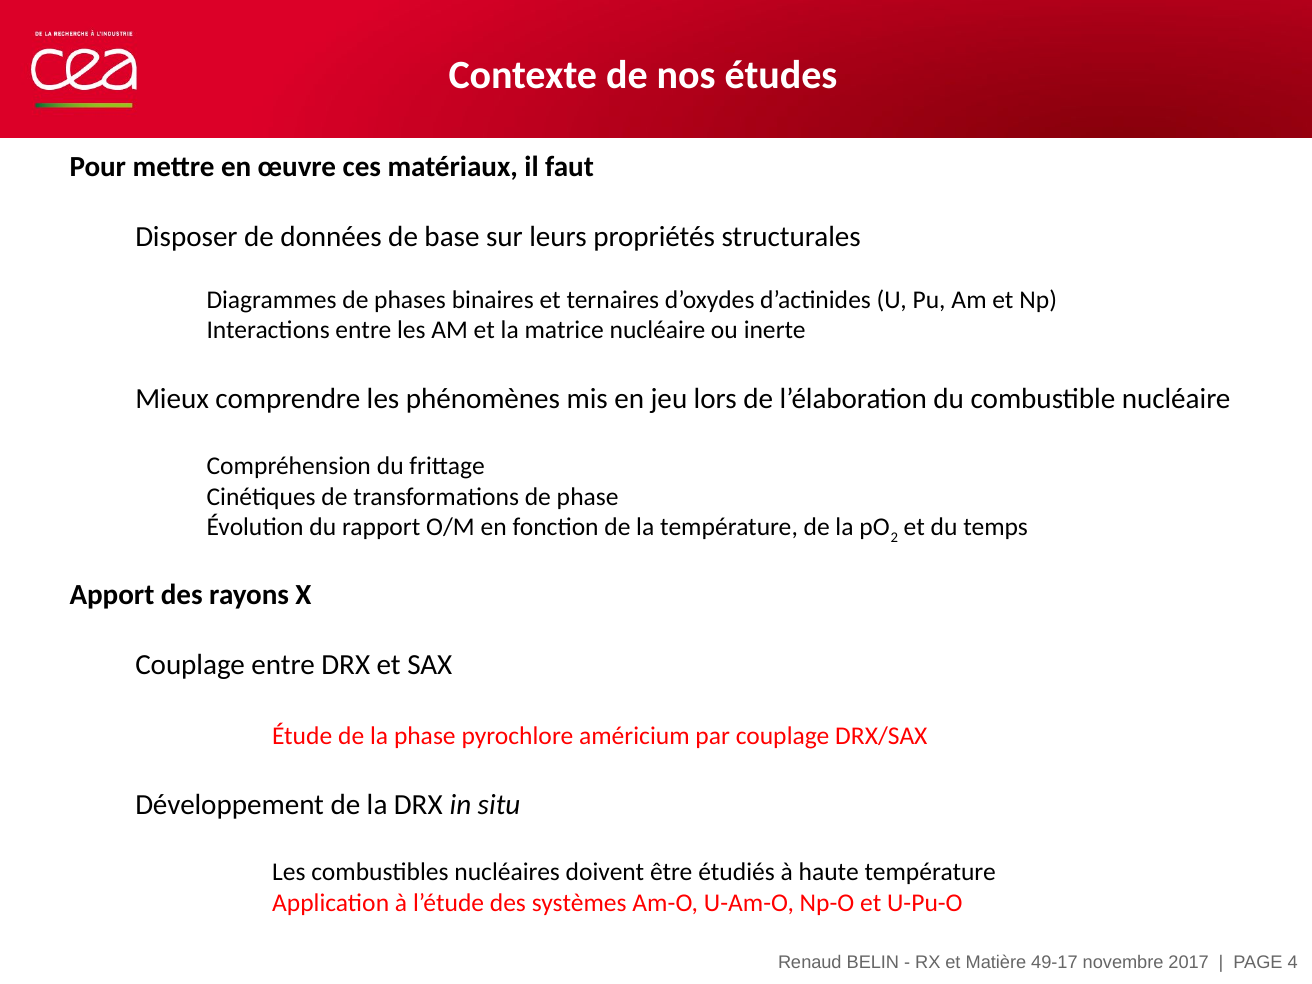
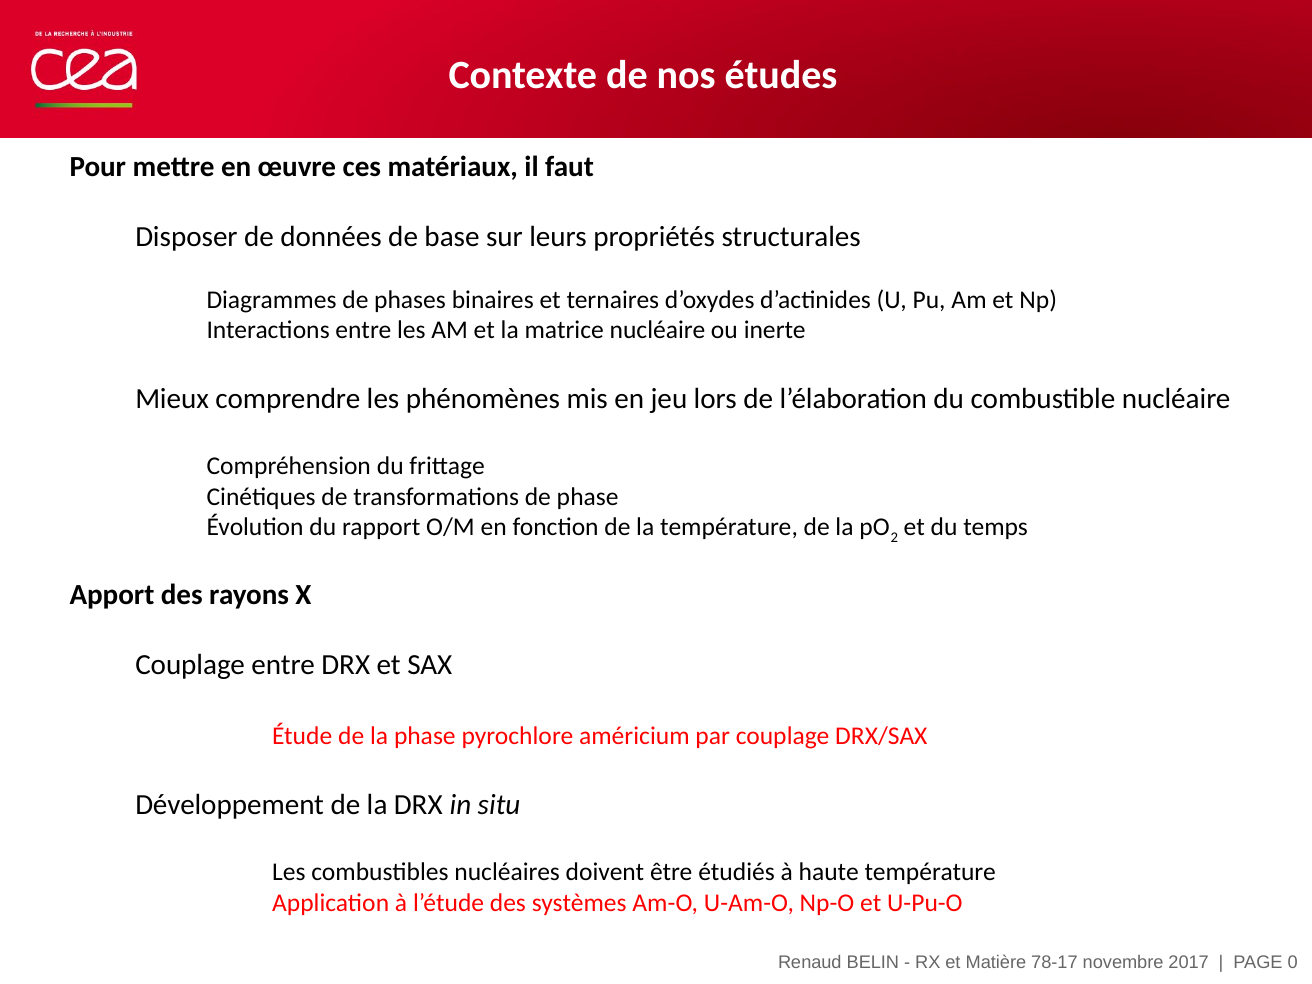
4: 4 -> 0
49-17: 49-17 -> 78-17
